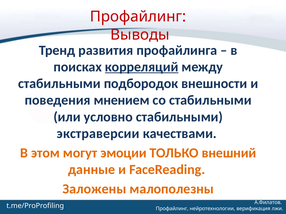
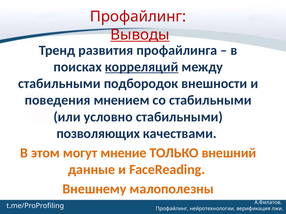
Выводы underline: none -> present
экстраверсии: экстраверсии -> позволяющих
эмоции: эмоции -> мнение
Заложены: Заложены -> Внешнему
